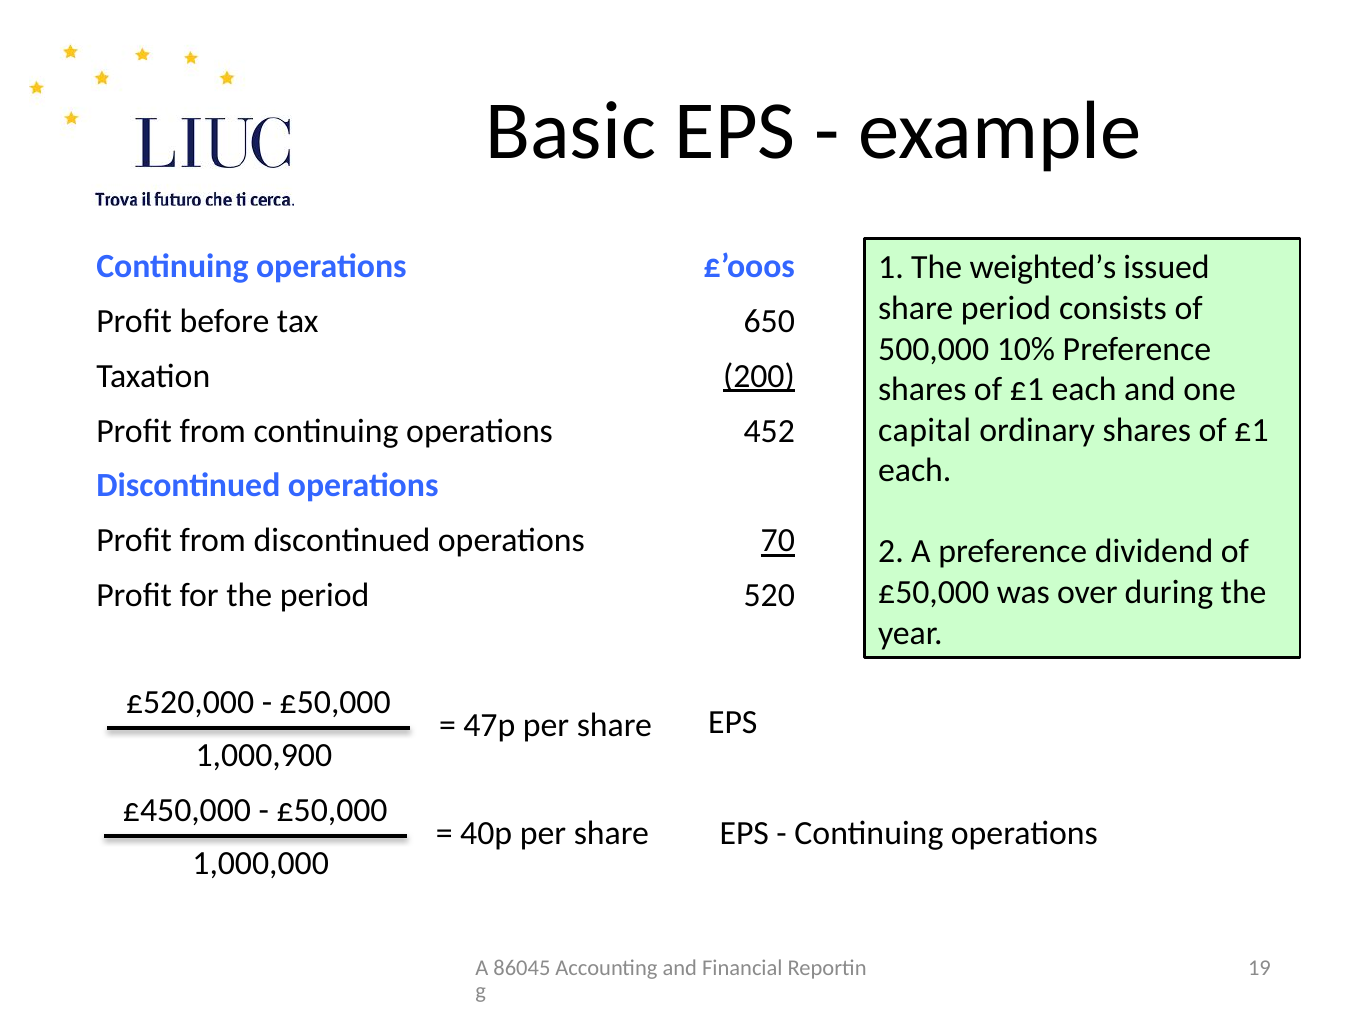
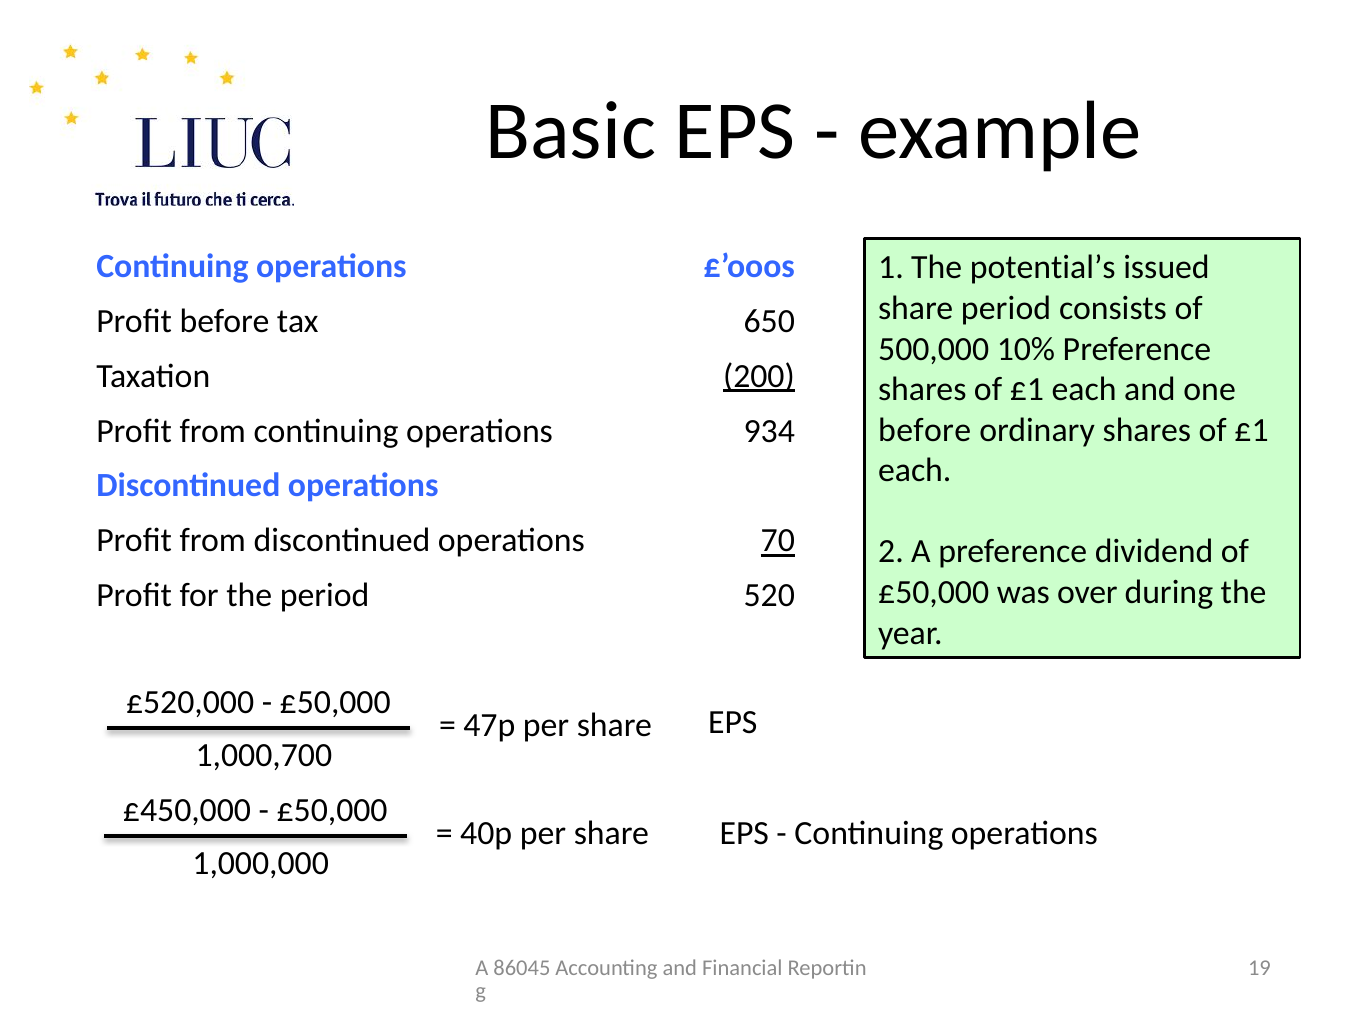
weighted’s: weighted’s -> potential’s
capital at (925, 430): capital -> before
452: 452 -> 934
1,000,900: 1,000,900 -> 1,000,700
